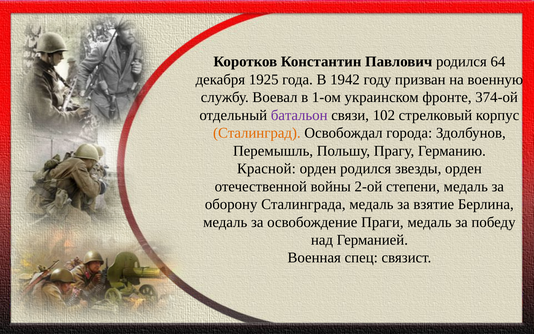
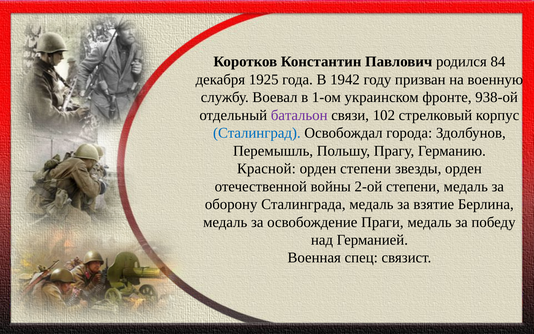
64: 64 -> 84
374-ой: 374-ой -> 938-ой
Сталинград colour: orange -> blue
орден родился: родился -> степени
